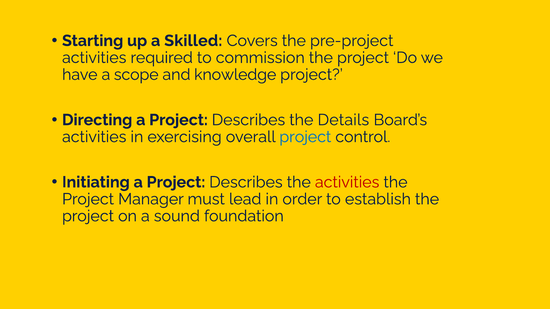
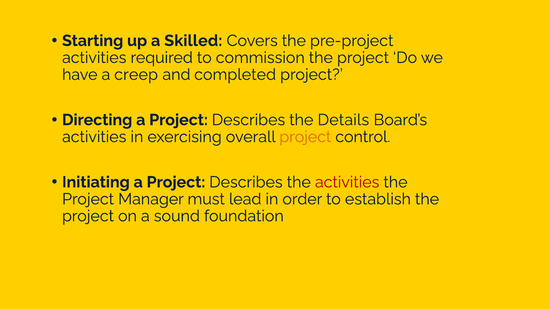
scope: scope -> creep
knowledge: knowledge -> completed
project at (305, 137) colour: blue -> orange
